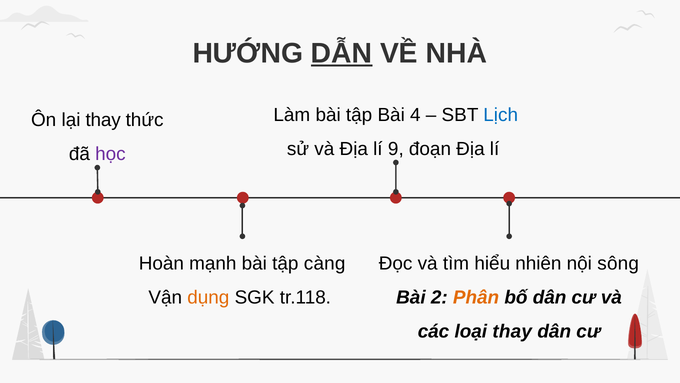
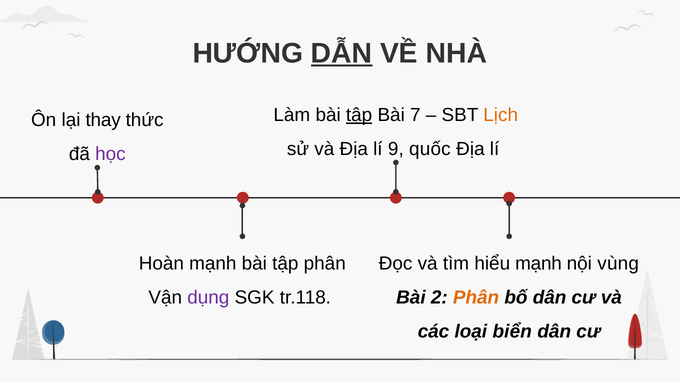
tập at (359, 115) underline: none -> present
4: 4 -> 7
Lịch colour: blue -> orange
đoạn: đoạn -> quốc
tập càng: càng -> phân
hiểu nhiên: nhiên -> mạnh
sông: sông -> vùng
dụng colour: orange -> purple
loại thay: thay -> biển
